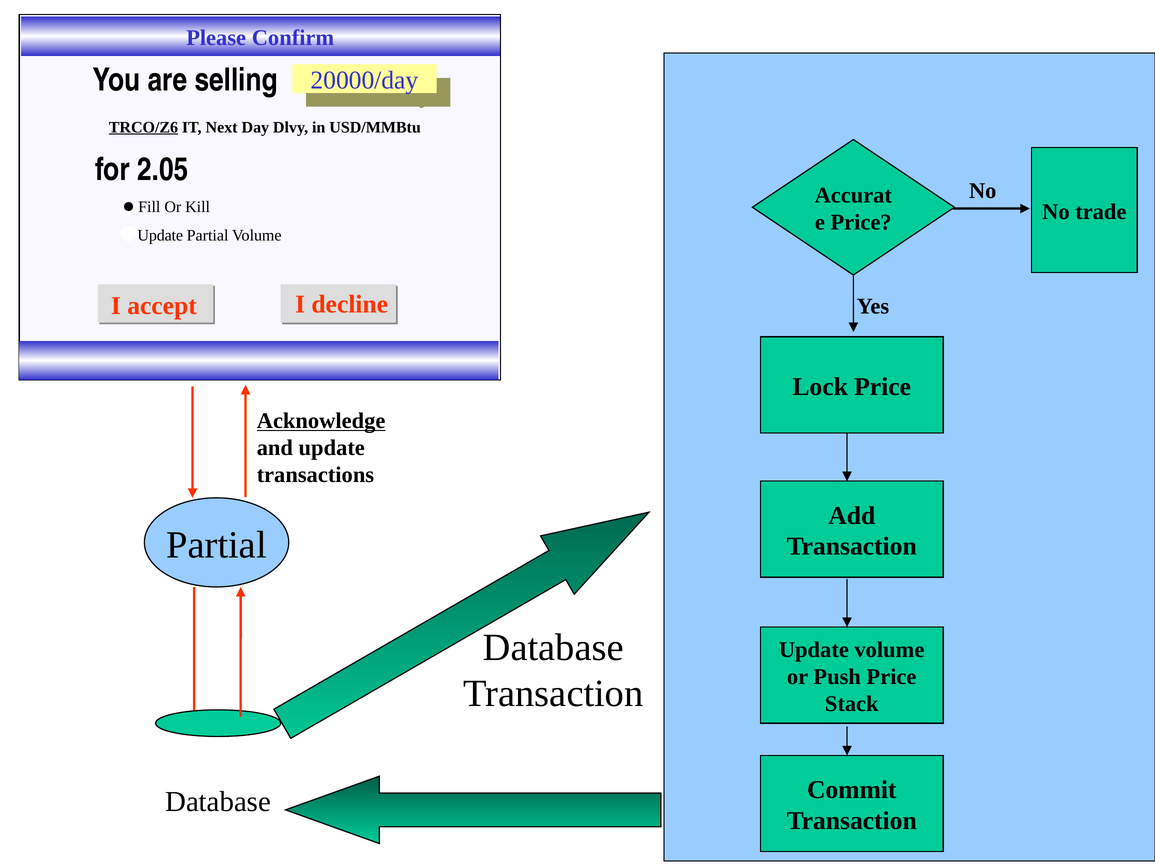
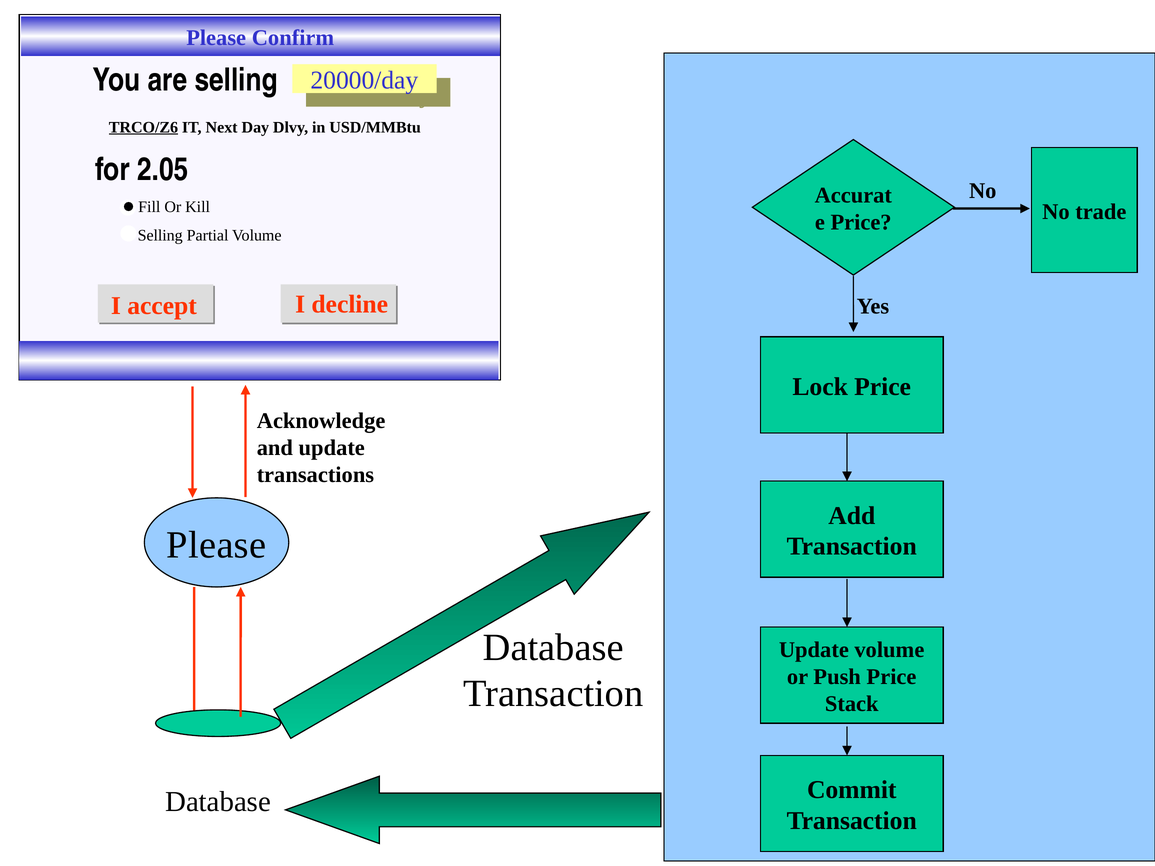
Update at (160, 235): Update -> Selling
Acknowledge underline: present -> none
Partial at (217, 545): Partial -> Please
